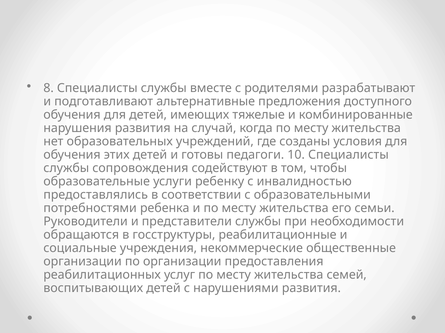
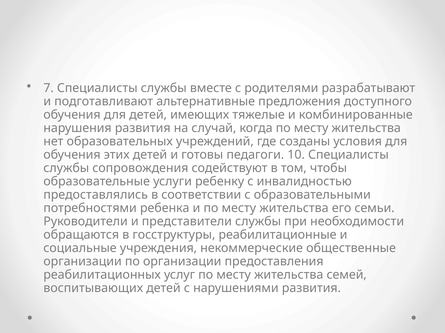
8: 8 -> 7
